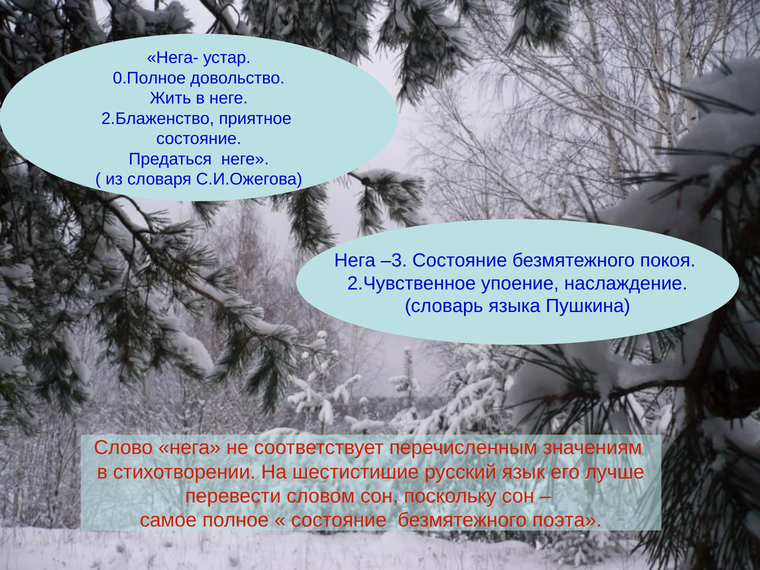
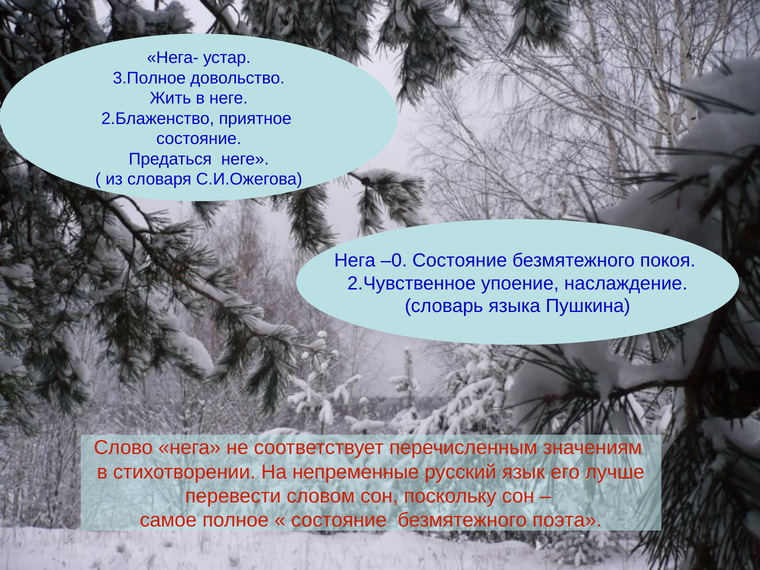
0.Полное: 0.Полное -> 3.Полное
–3: –3 -> –0
шестистишие: шестистишие -> непременные
